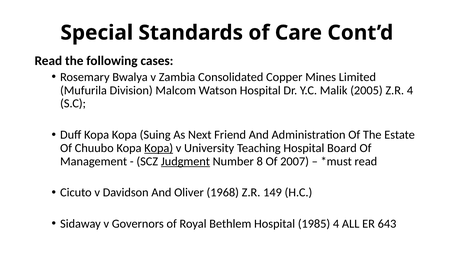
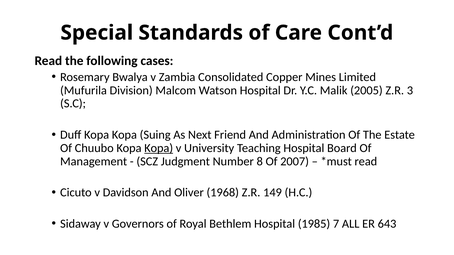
Z.R 4: 4 -> 3
Judgment underline: present -> none
1985 4: 4 -> 7
